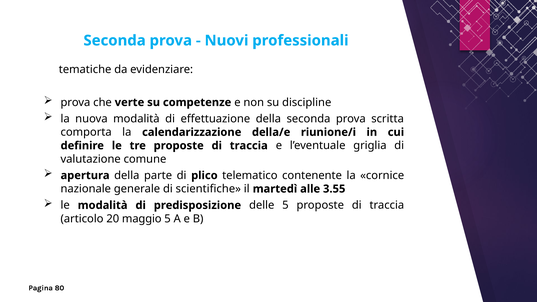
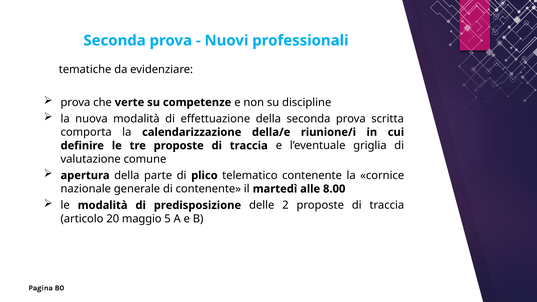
di scientifiche: scientifiche -> contenente
3.55: 3.55 -> 8.00
delle 5: 5 -> 2
